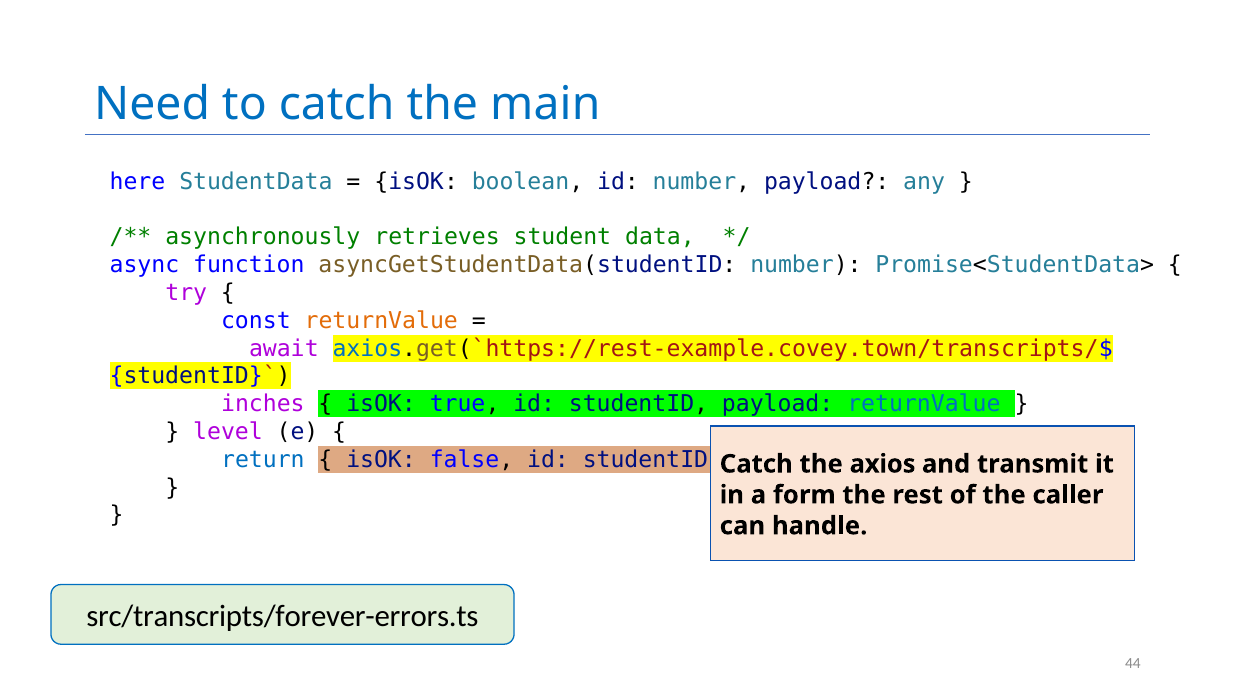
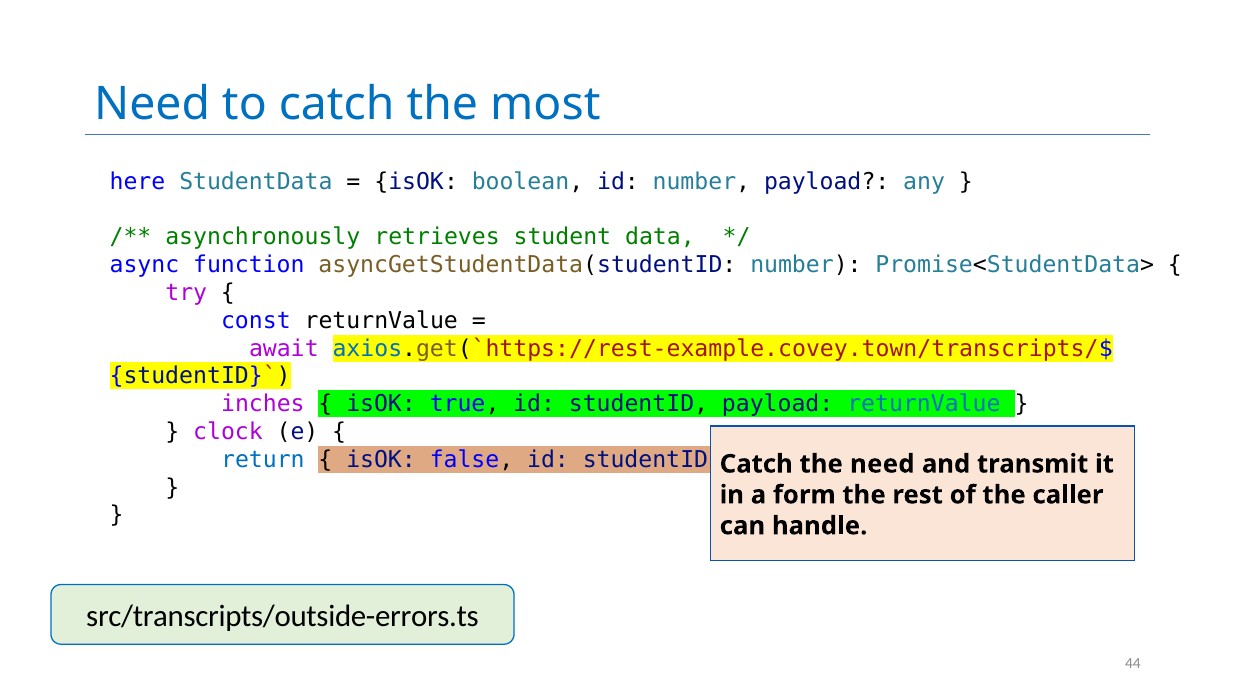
main: main -> most
returnValue at (381, 321) colour: orange -> black
level: level -> clock
the axios: axios -> need
src/transcripts/forever-errors.ts: src/transcripts/forever-errors.ts -> src/transcripts/outside-errors.ts
